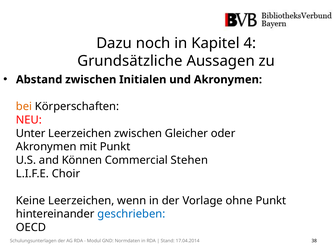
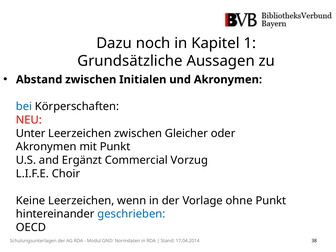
4: 4 -> 1
bei colour: orange -> blue
Können: Können -> Ergänzt
Stehen: Stehen -> Vorzug
